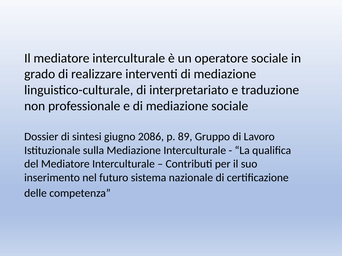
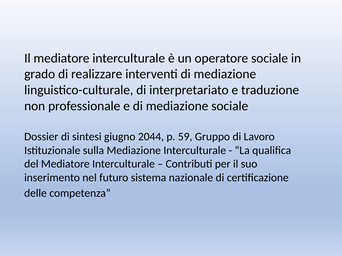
2086: 2086 -> 2044
89: 89 -> 59
